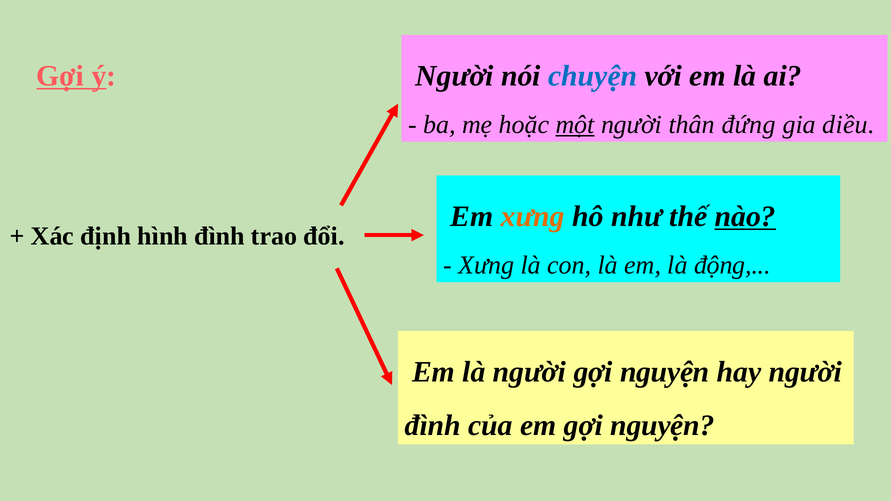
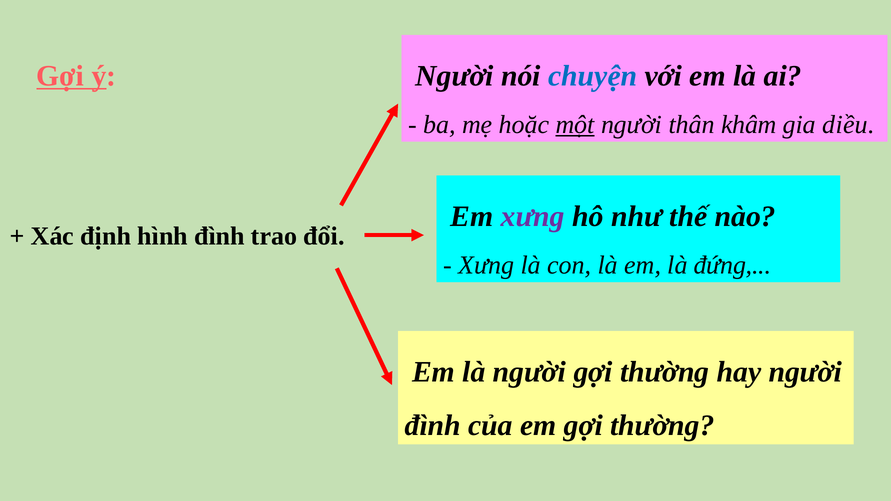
đứng: đứng -> khâm
xưng at (533, 216) colour: orange -> purple
nào underline: present -> none
động: động -> đứng
người gợi nguyện: nguyện -> thường
em gợi nguyện: nguyện -> thường
